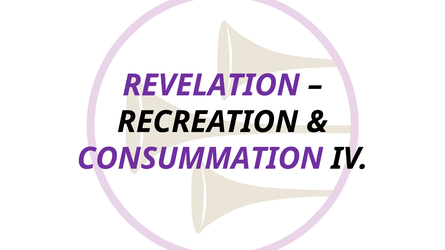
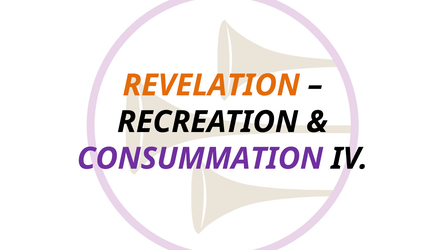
REVELATION colour: purple -> orange
